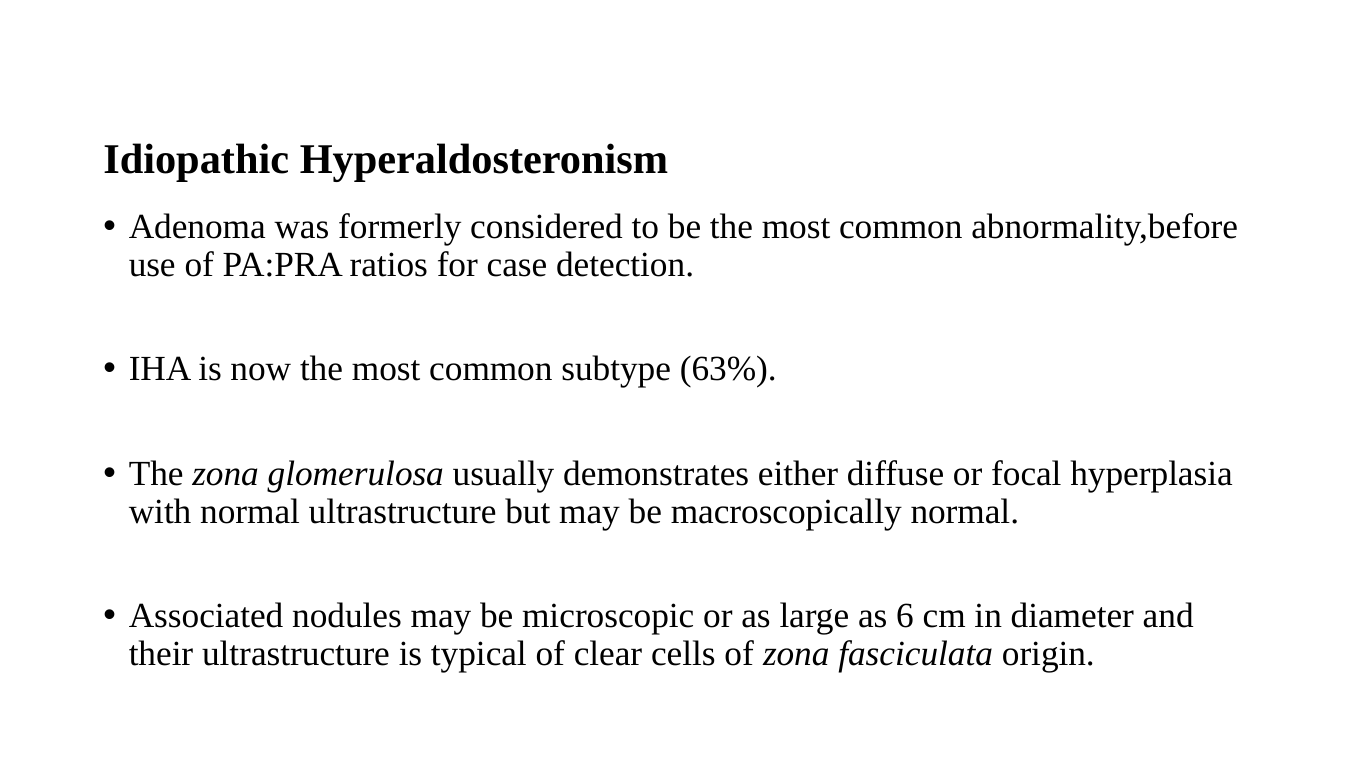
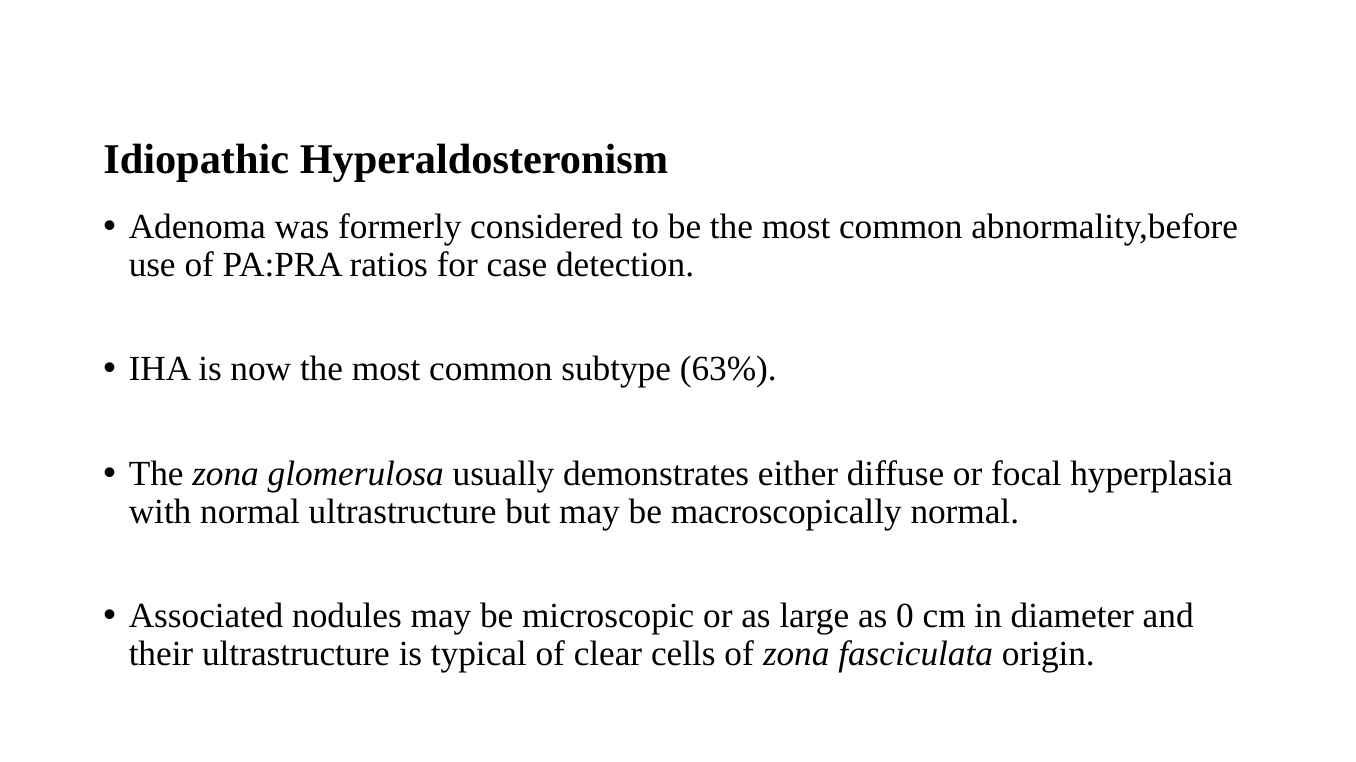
6: 6 -> 0
